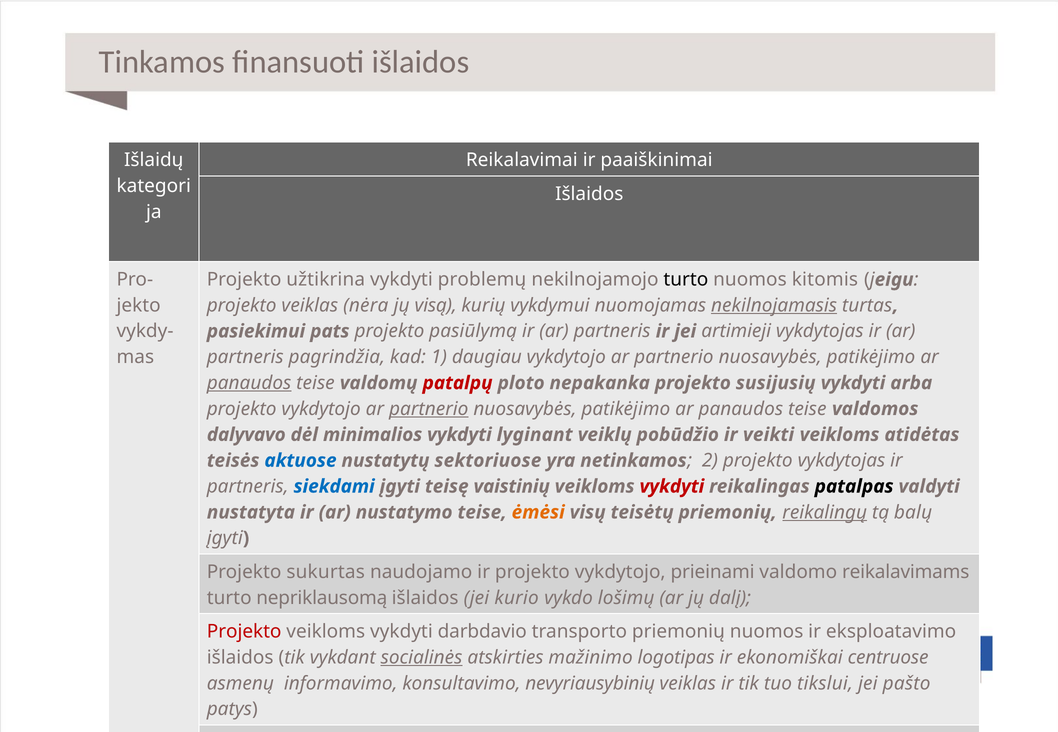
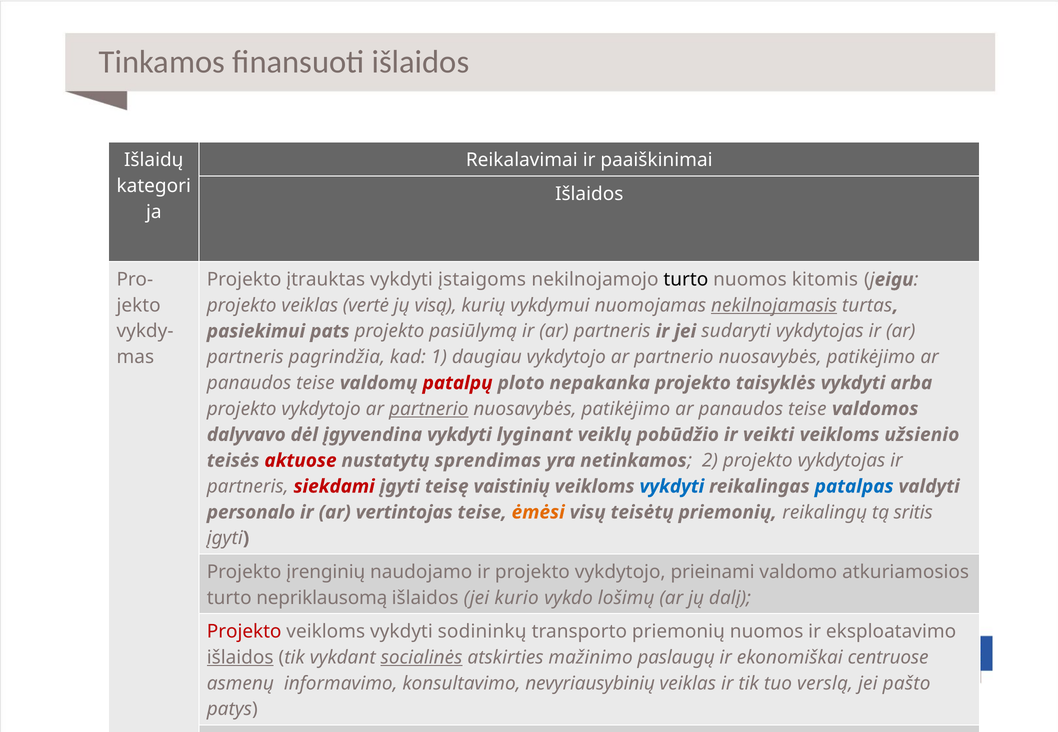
užtikrina: užtikrina -> įtrauktas
problemų: problemų -> įstaigoms
nėra: nėra -> vertė
artimieji: artimieji -> sudaryti
panaudos at (249, 383) underline: present -> none
susijusių: susijusių -> taisyklės
minimalios: minimalios -> įgyvendina
atidėtas: atidėtas -> užsienio
aktuose colour: blue -> red
sektoriuose: sektoriuose -> sprendimas
siekdami colour: blue -> red
vykdyti at (672, 487) colour: red -> blue
patalpas colour: black -> blue
nustatyta: nustatyta -> personalo
nustatymo: nustatymo -> vertintojas
reikalingų at (825, 513) underline: present -> none
balų: balų -> sritis
sukurtas: sukurtas -> įrenginių
reikalavimams: reikalavimams -> atkuriamosios
darbdavio: darbdavio -> sodininkų
išlaidos at (240, 658) underline: none -> present
logotipas: logotipas -> paslaugų
tikslui: tikslui -> verslą
